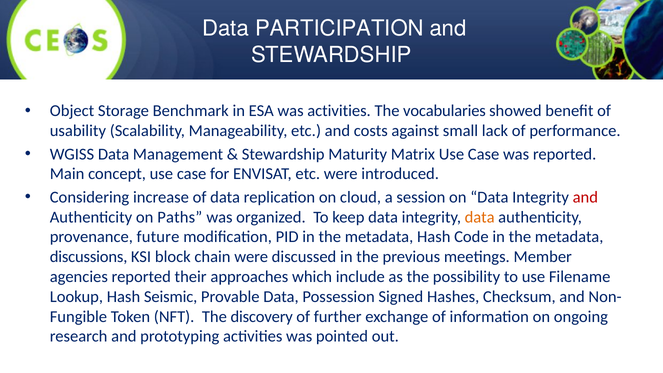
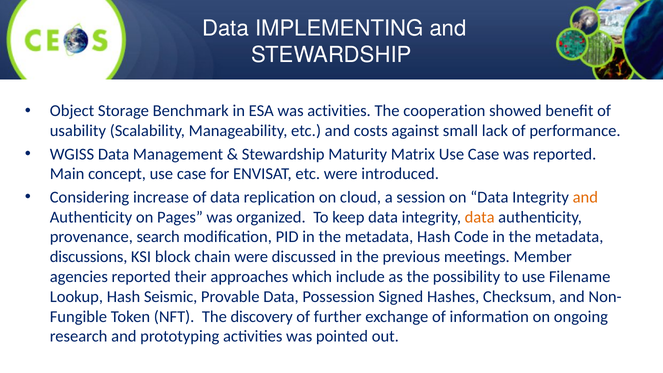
PARTICIPATION: PARTICIPATION -> IMPLEMENTING
vocabularies: vocabularies -> cooperation
and at (585, 197) colour: red -> orange
Paths: Paths -> Pages
future: future -> search
